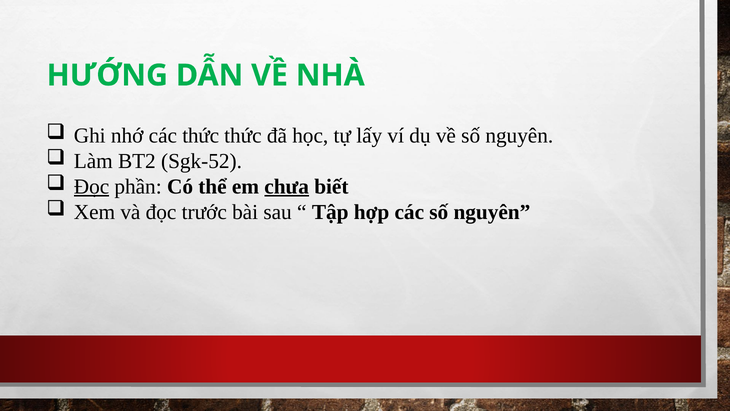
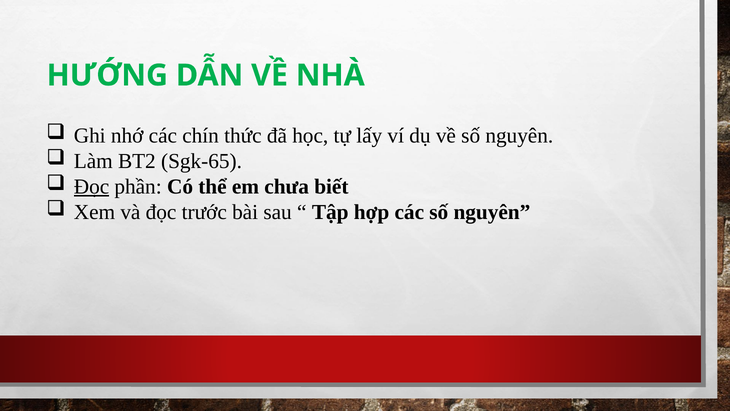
các thức: thức -> chín
Sgk-52: Sgk-52 -> Sgk-65
chưa underline: present -> none
